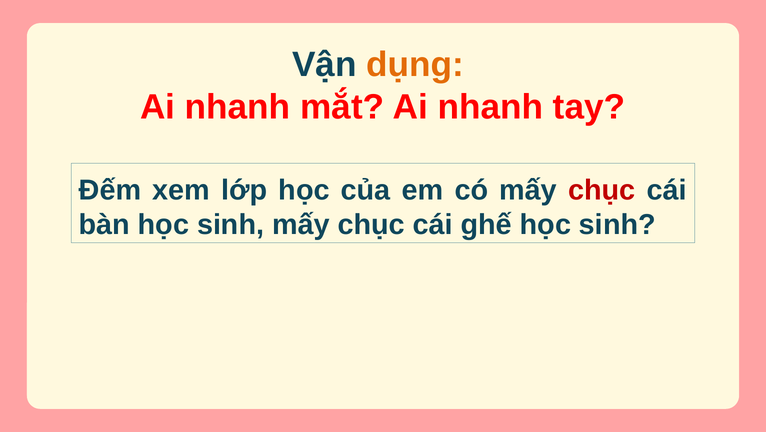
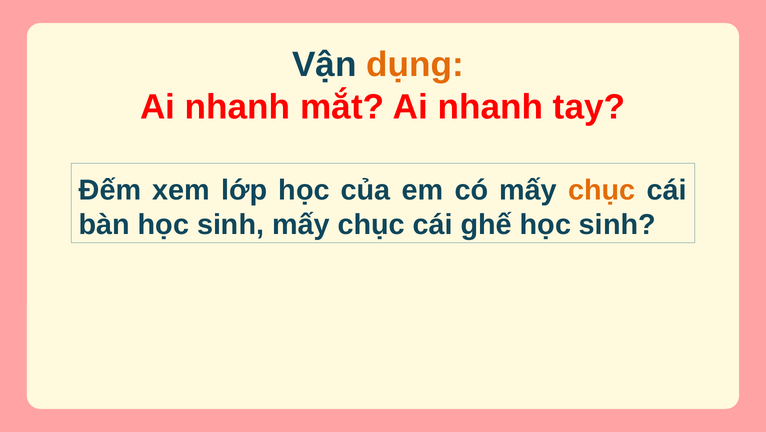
chục at (602, 190) colour: red -> orange
